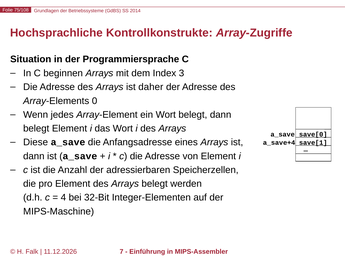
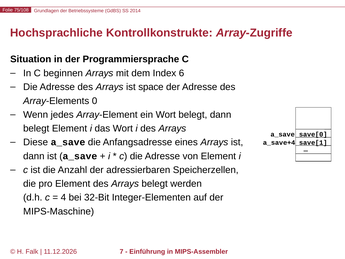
3: 3 -> 6
daher: daher -> space
